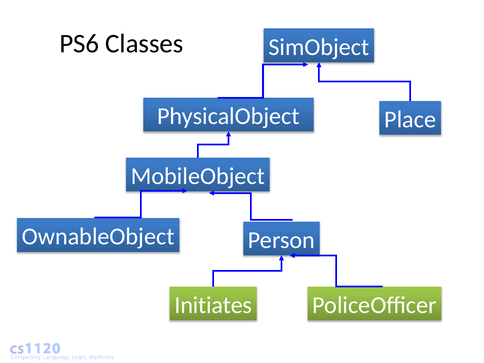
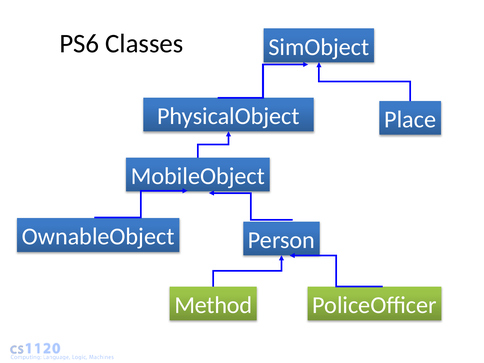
Initiates: Initiates -> Method
